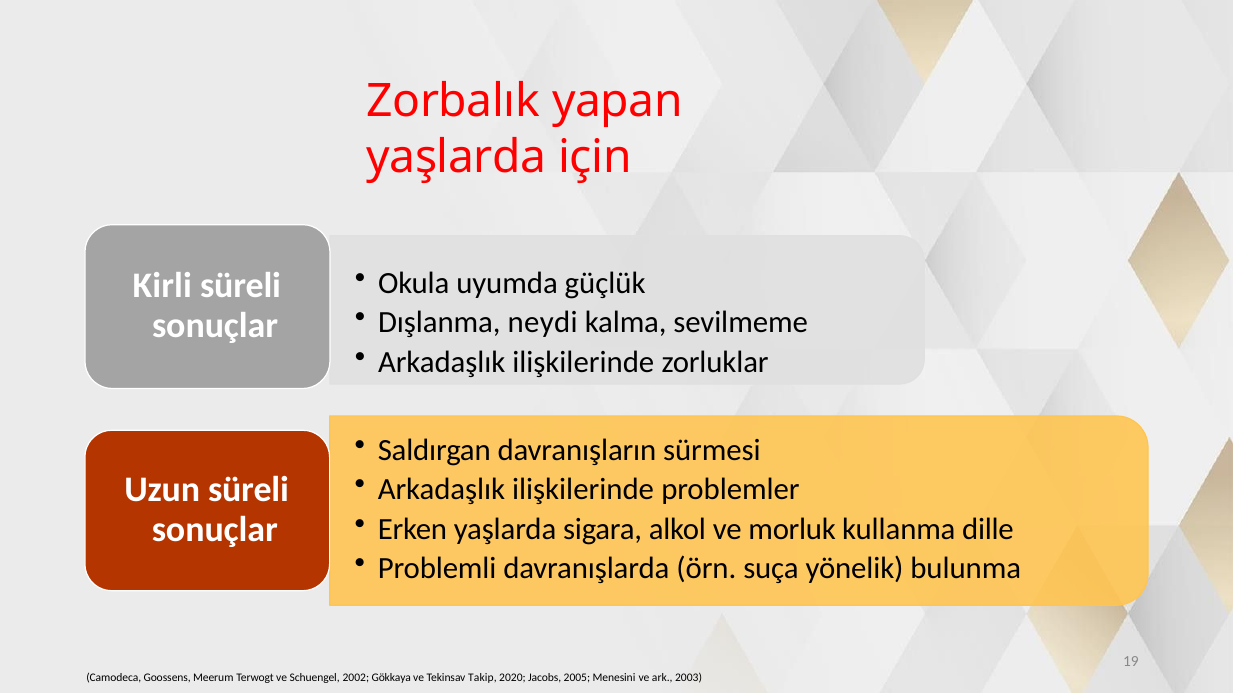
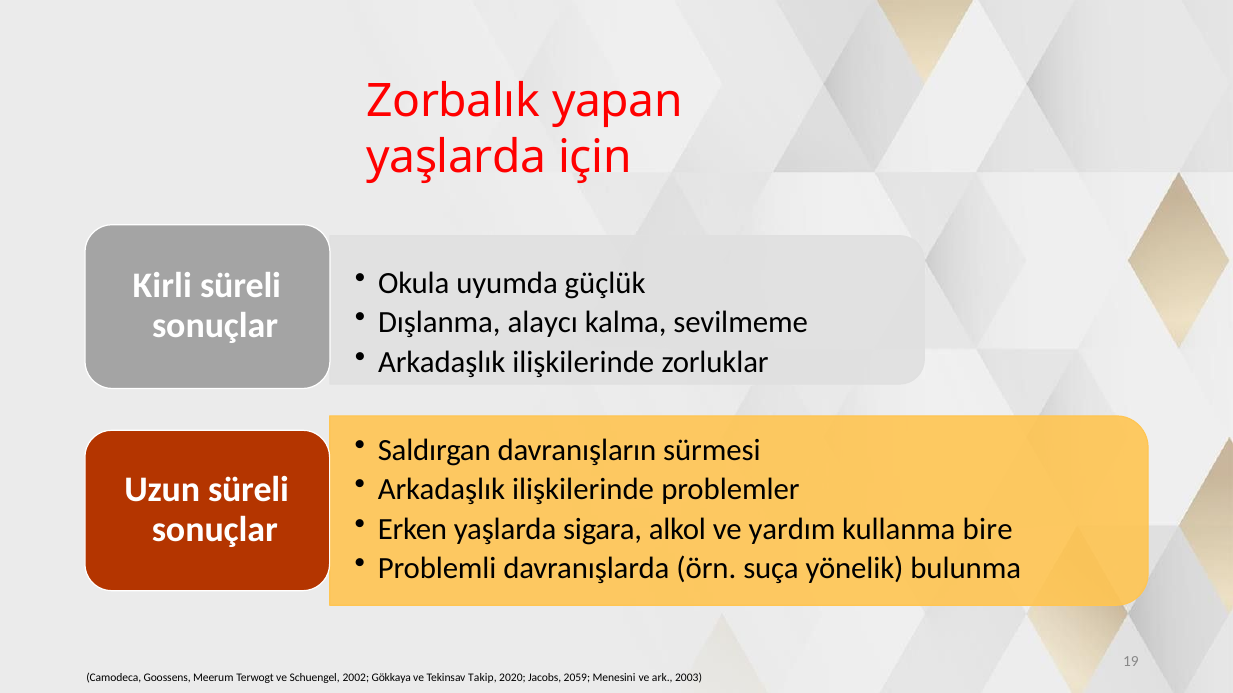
neydi: neydi -> alaycı
morluk: morluk -> yardım
dille: dille -> bire
2005: 2005 -> 2059
